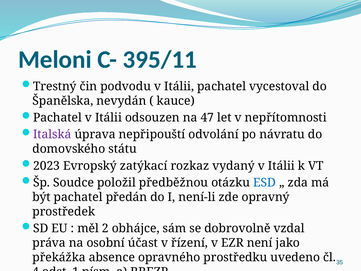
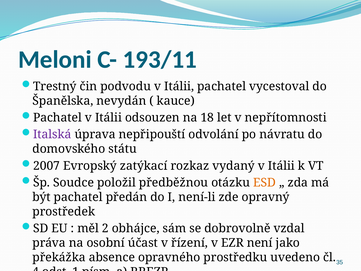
395/11: 395/11 -> 193/11
47: 47 -> 18
2023: 2023 -> 2007
ESD colour: blue -> orange
